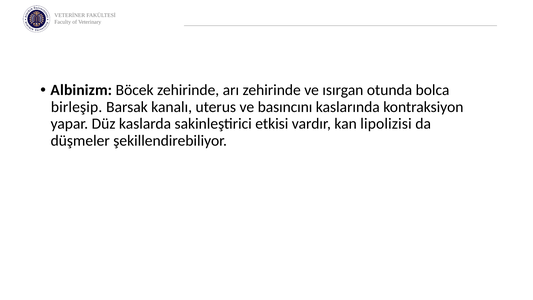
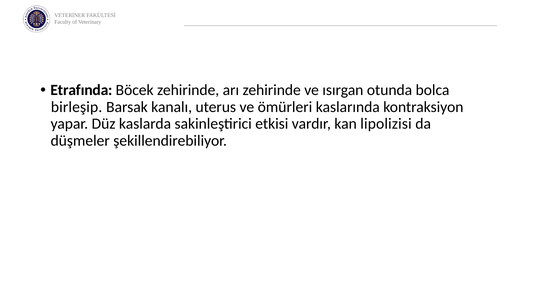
Albinizm: Albinizm -> Etrafında
basıncını: basıncını -> ömürleri
